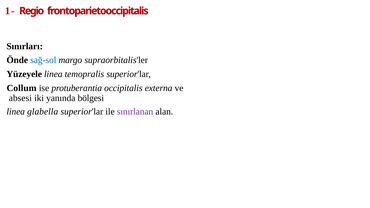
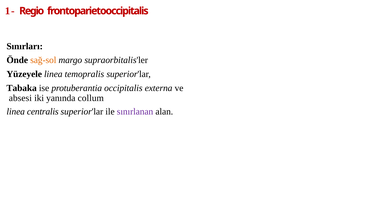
sağ-sol colour: blue -> orange
Collum: Collum -> Tabaka
bölgesi: bölgesi -> collum
glabella: glabella -> centralis
